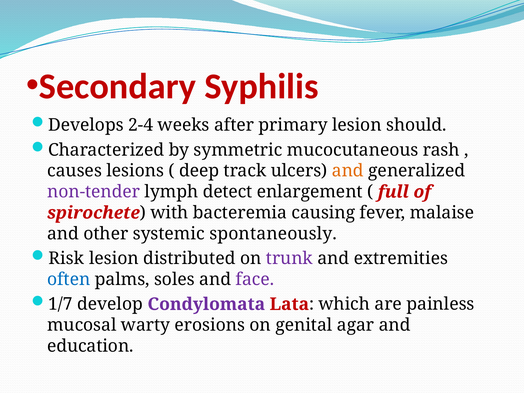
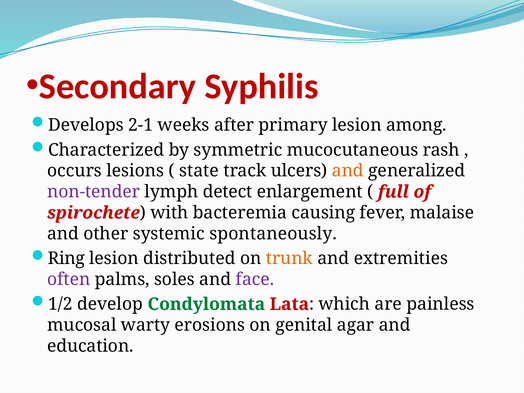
2-4: 2-4 -> 2-1
should: should -> among
causes: causes -> occurs
deep: deep -> state
Risk: Risk -> Ring
trunk colour: purple -> orange
often colour: blue -> purple
1/7: 1/7 -> 1/2
Condylomata colour: purple -> green
